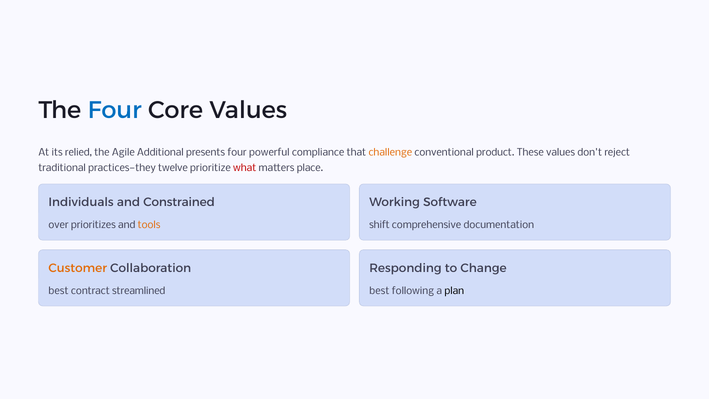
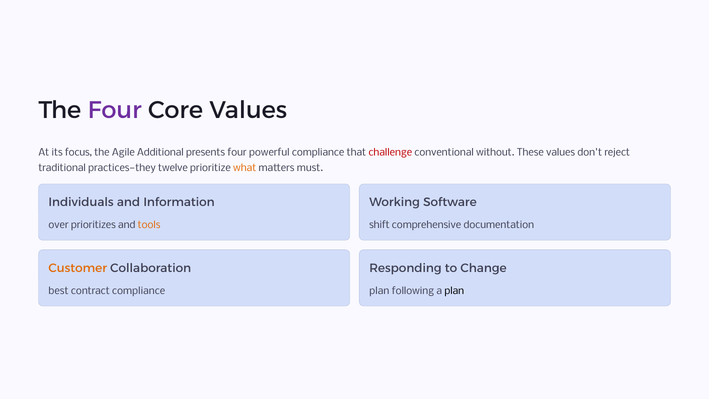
Four at (115, 110) colour: blue -> purple
relied: relied -> focus
challenge colour: orange -> red
product: product -> without
what colour: red -> orange
place: place -> must
Constrained: Constrained -> Information
contract streamlined: streamlined -> compliance
best at (379, 291): best -> plan
